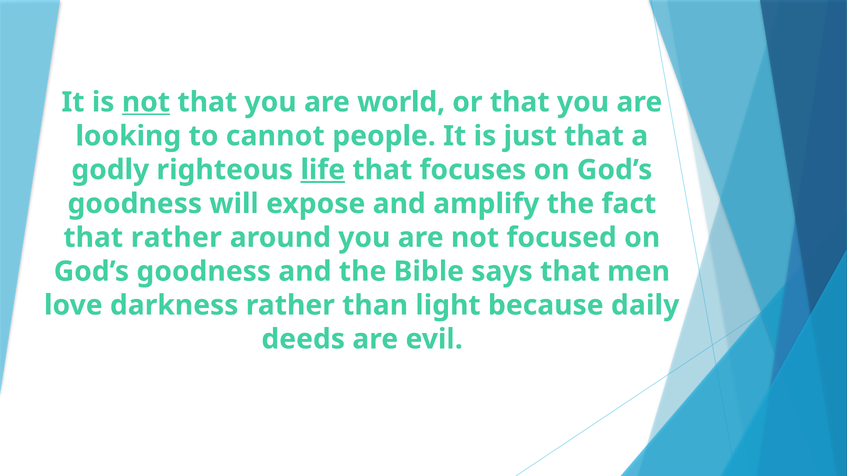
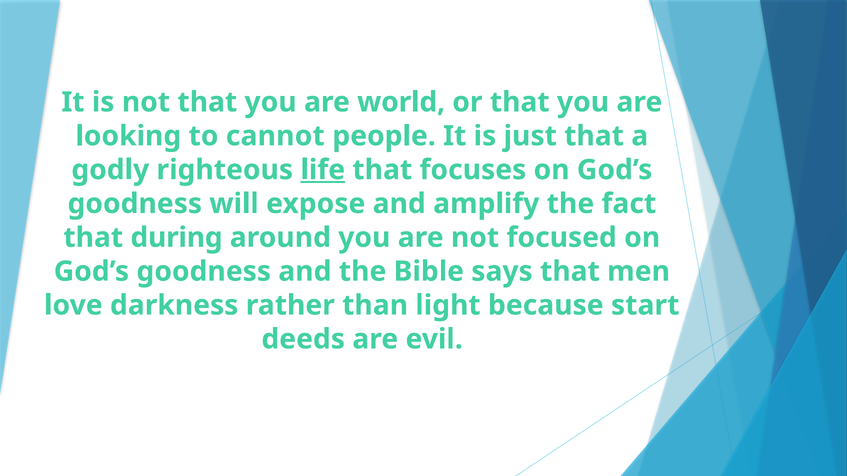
not at (146, 102) underline: present -> none
that rather: rather -> during
daily: daily -> start
